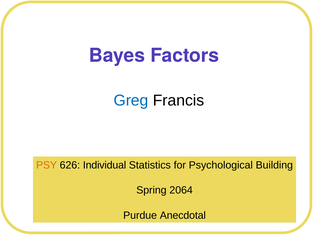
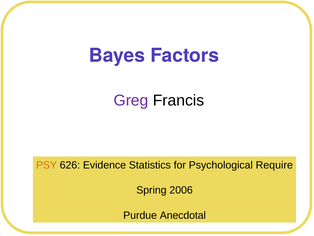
Greg colour: blue -> purple
Individual: Individual -> Evidence
Building: Building -> Require
2064: 2064 -> 2006
